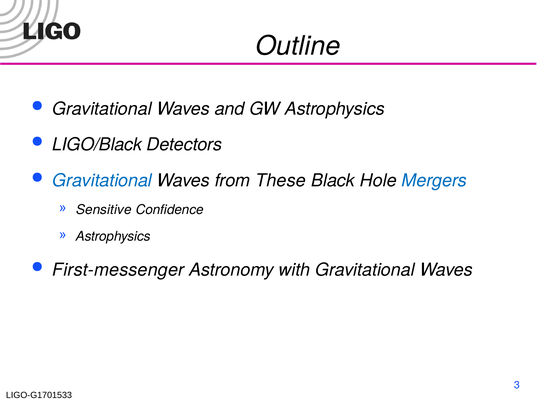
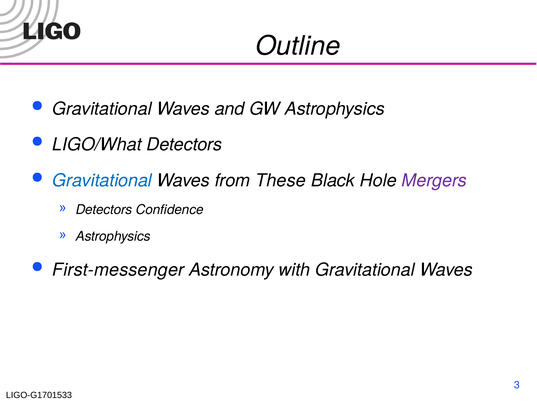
LIGO/Black: LIGO/Black -> LIGO/What
Mergers colour: blue -> purple
Sensitive at (104, 210): Sensitive -> Detectors
